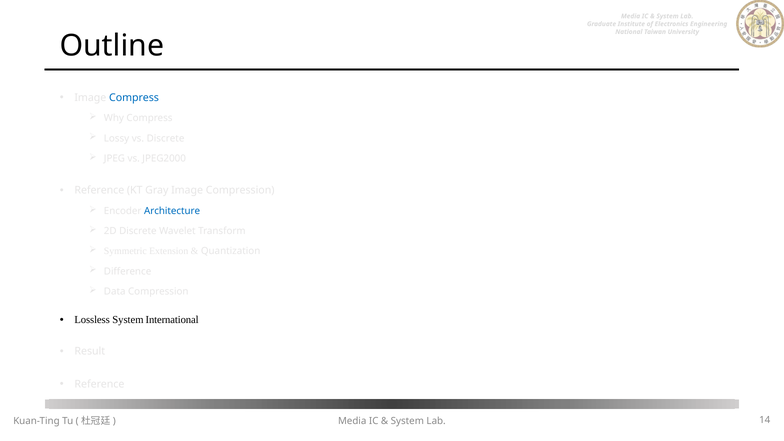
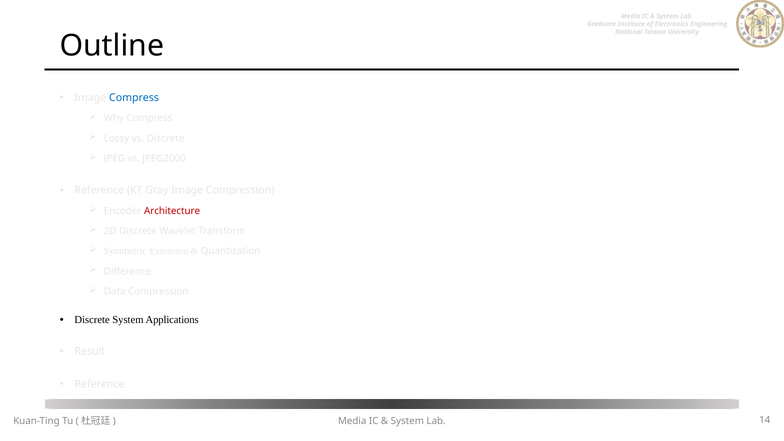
Architecture colour: blue -> red
Lossless at (92, 320): Lossless -> Discrete
International: International -> Applications
